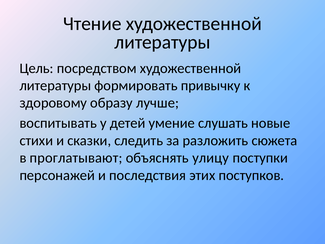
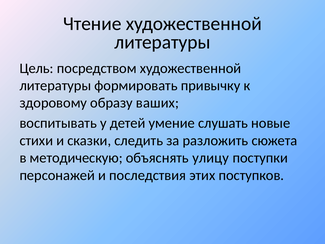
лучше: лучше -> ваших
проглатывают: проглатывают -> методическую
